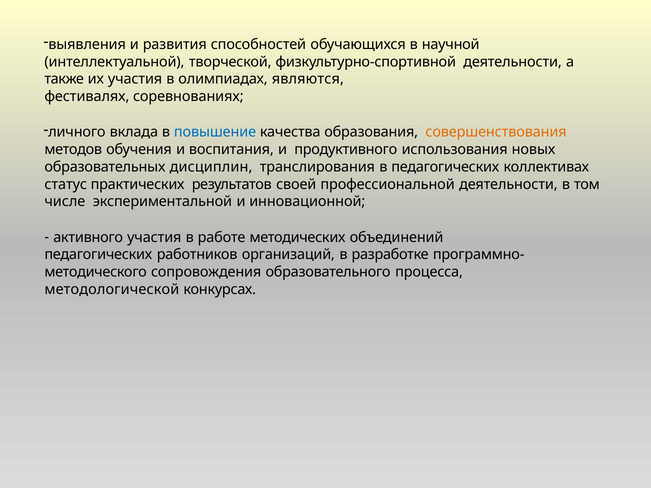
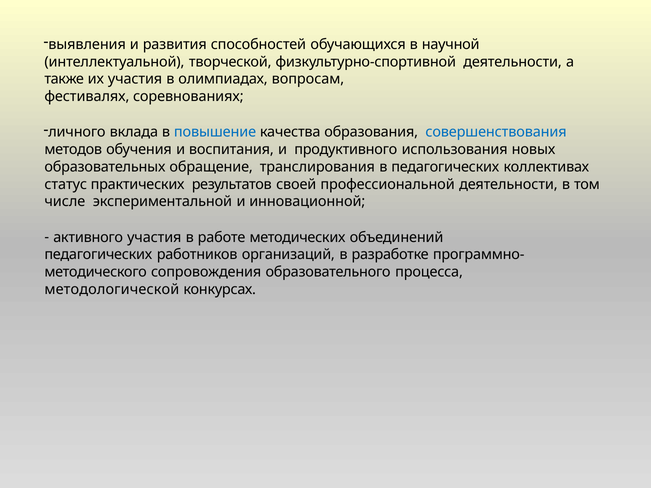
являются: являются -> вопросам
совершенствования colour: orange -> blue
дисциплин: дисциплин -> обращение
